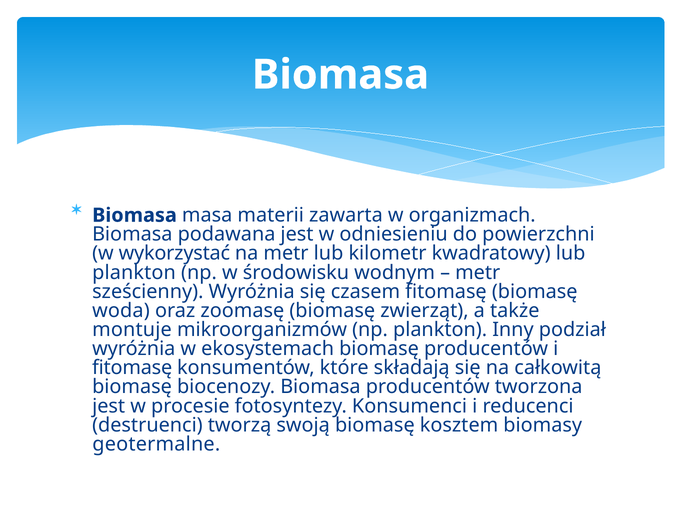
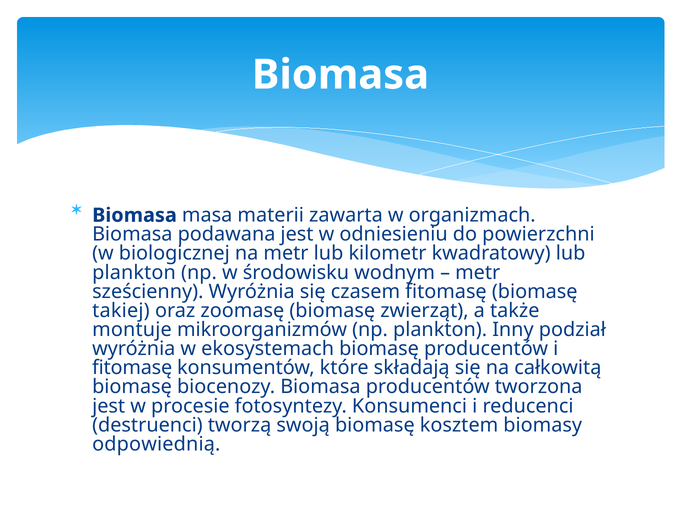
wykorzystać: wykorzystać -> biologicznej
woda: woda -> takiej
geotermalne: geotermalne -> odpowiednią
